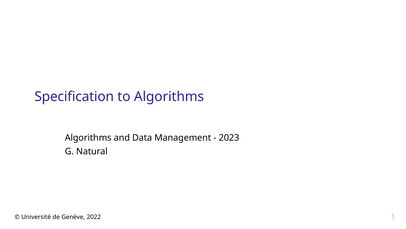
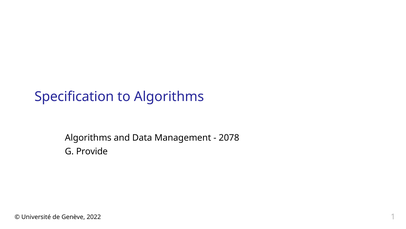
2023: 2023 -> 2078
Natural: Natural -> Provide
